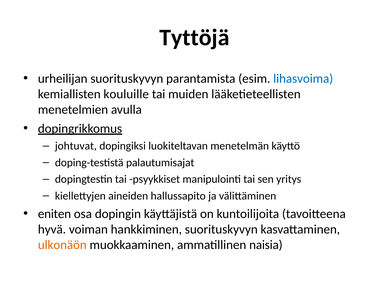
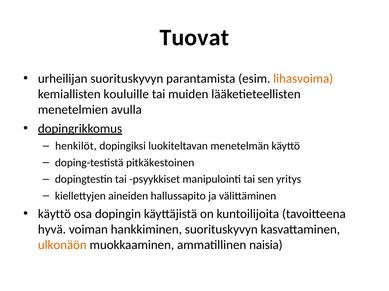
Tyttöjä: Tyttöjä -> Tuovat
lihasvoima colour: blue -> orange
johtuvat: johtuvat -> henkilöt
palautumisajat: palautumisajat -> pitkäkestoinen
eniten at (54, 214): eniten -> käyttö
